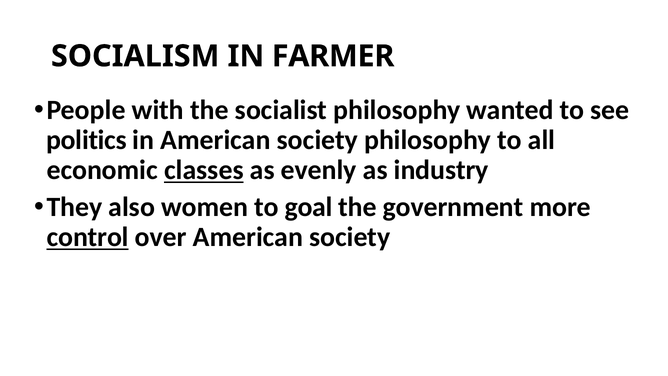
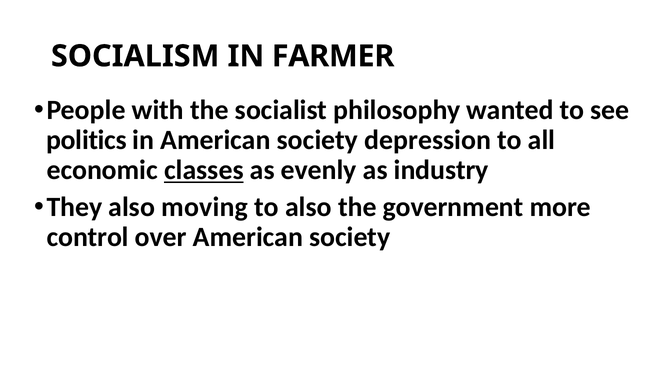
society philosophy: philosophy -> depression
women: women -> moving
to goal: goal -> also
control underline: present -> none
